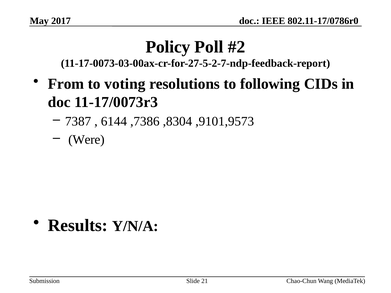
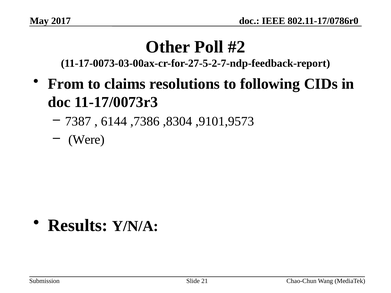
Policy: Policy -> Other
voting: voting -> claims
